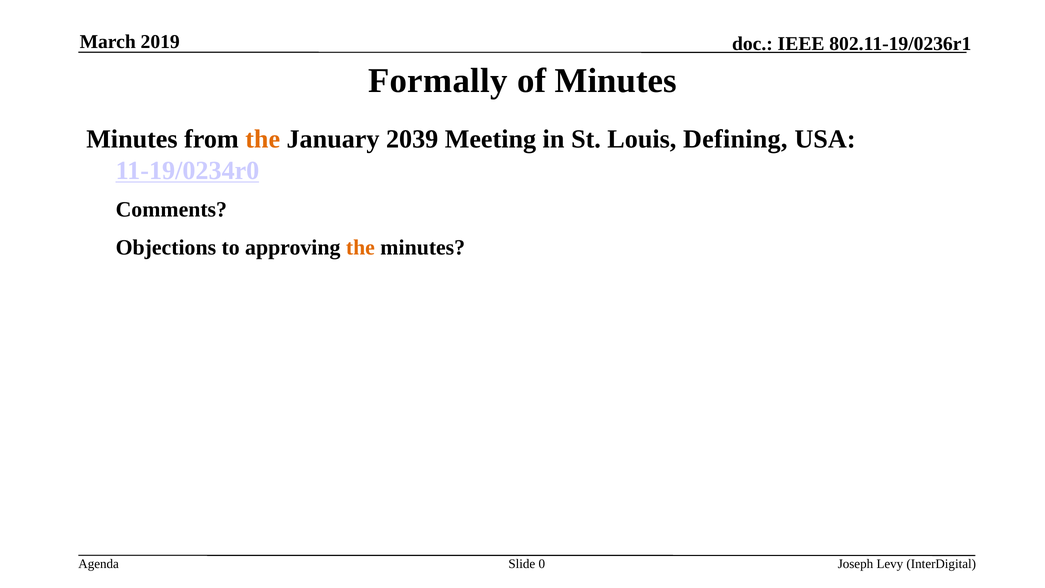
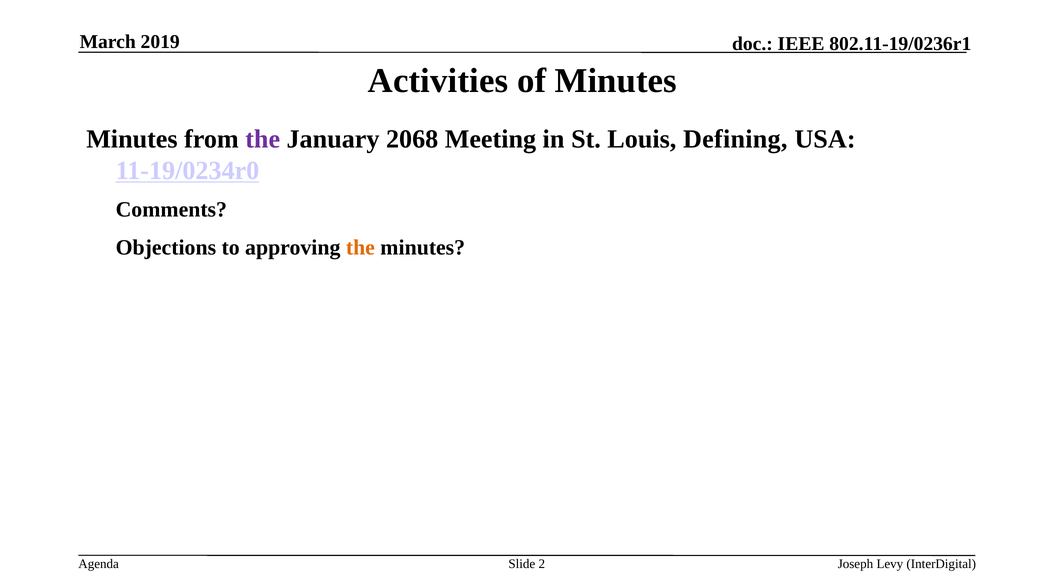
Formally: Formally -> Activities
the at (263, 139) colour: orange -> purple
2039: 2039 -> 2068
0: 0 -> 2
